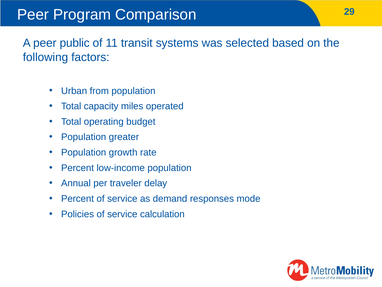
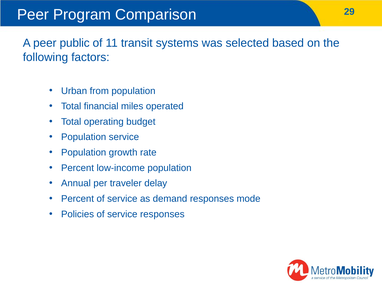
capacity: capacity -> financial
Population greater: greater -> service
service calculation: calculation -> responses
